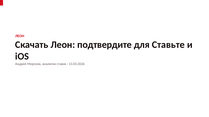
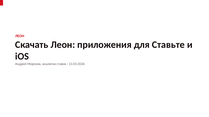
подтвердите: подтвердите -> приложения
